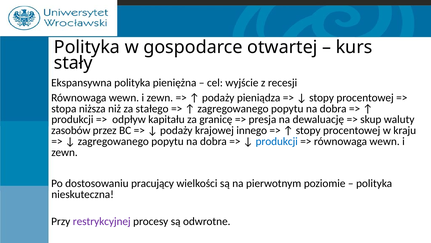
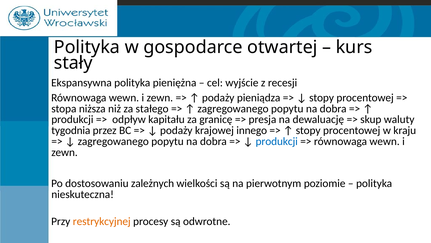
zasobów: zasobów -> tygodnia
pracujący: pracujący -> zależnych
restrykcyjnej colour: purple -> orange
